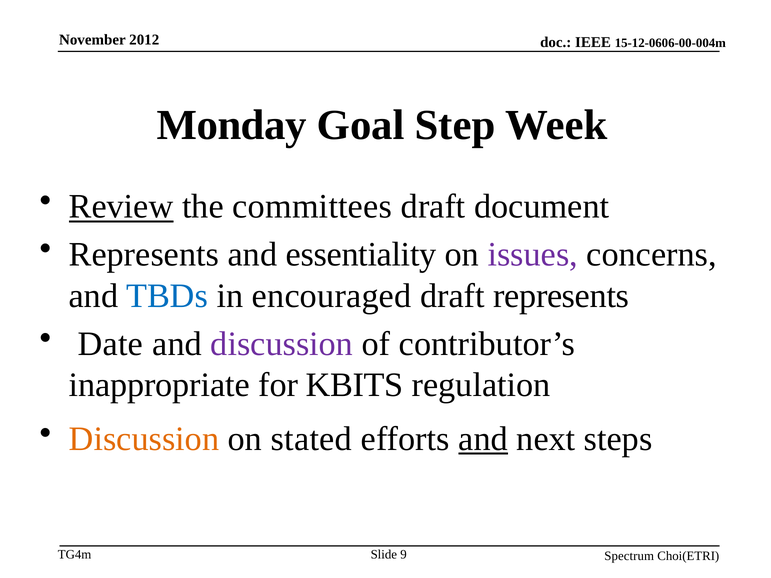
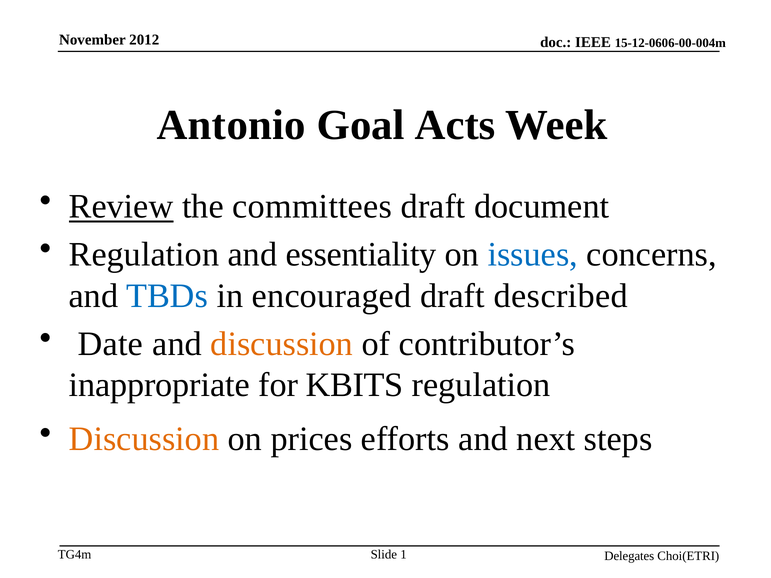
Monday: Monday -> Antonio
Step: Step -> Acts
Represents at (144, 255): Represents -> Regulation
issues colour: purple -> blue
draft represents: represents -> described
discussion at (282, 344) colour: purple -> orange
stated: stated -> prices
and at (483, 439) underline: present -> none
9: 9 -> 1
Spectrum: Spectrum -> Delegates
